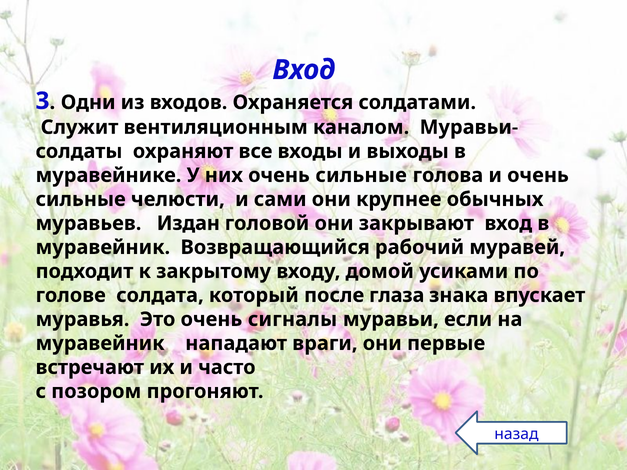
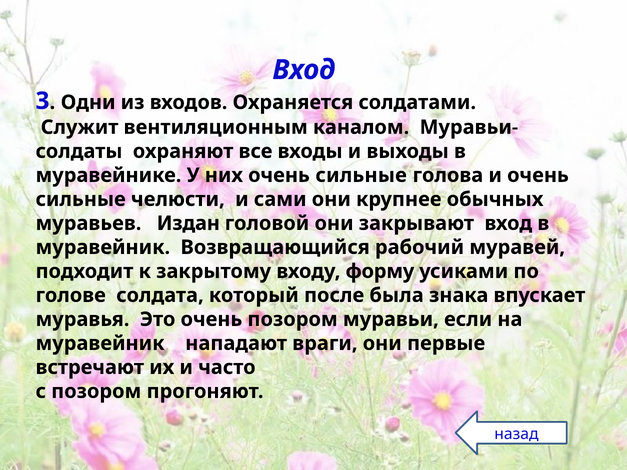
домой: домой -> форму
глаза: глаза -> была
очень сигналы: сигналы -> позором
